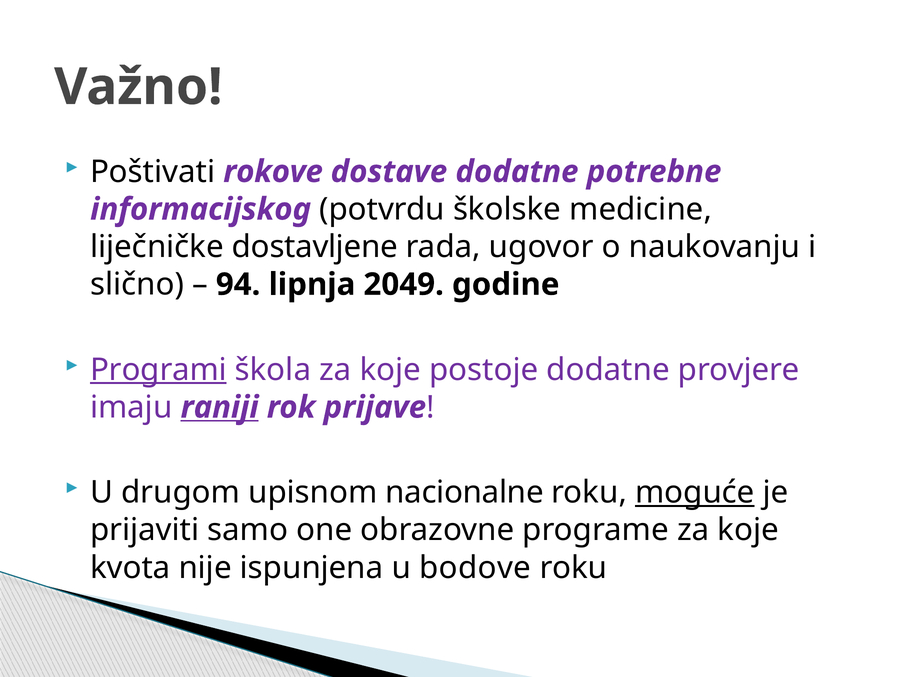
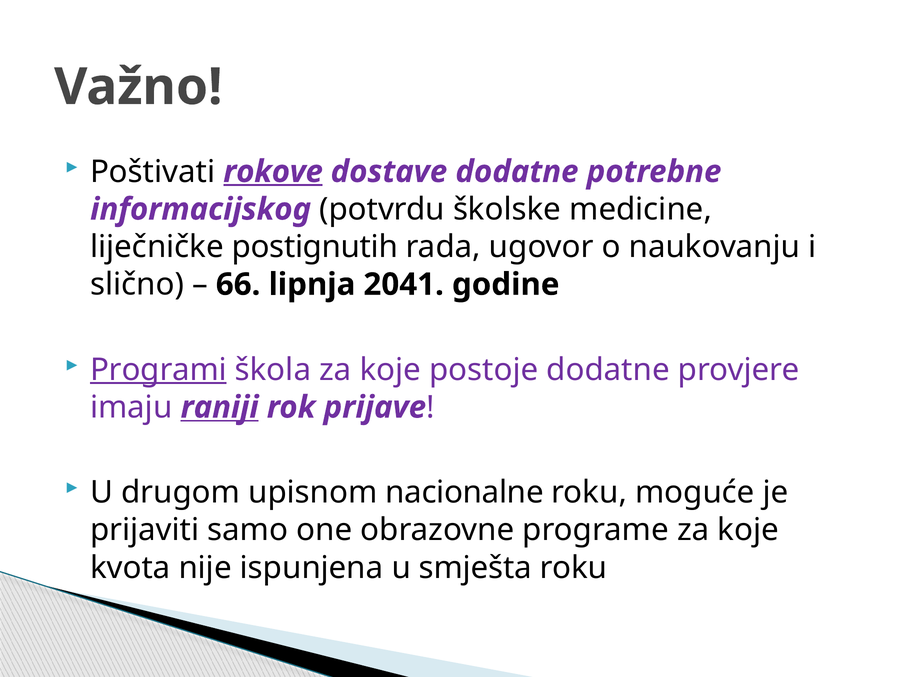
rokove underline: none -> present
dostavljene: dostavljene -> postignutih
94: 94 -> 66
2049: 2049 -> 2041
moguće underline: present -> none
bodove: bodove -> smješta
